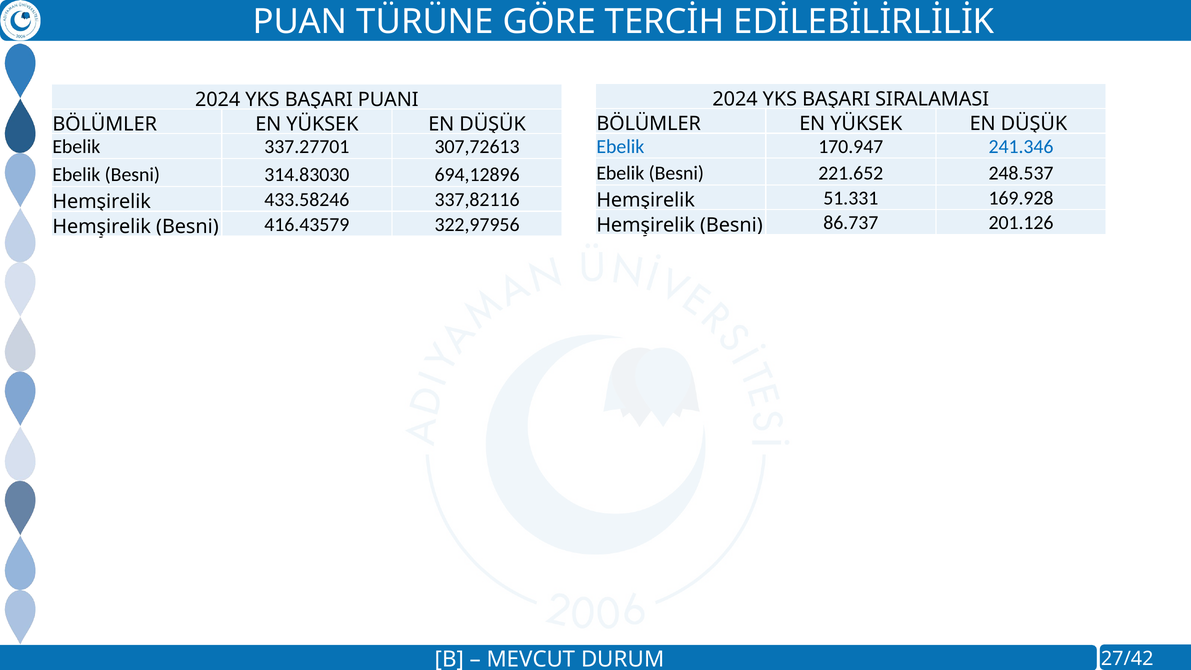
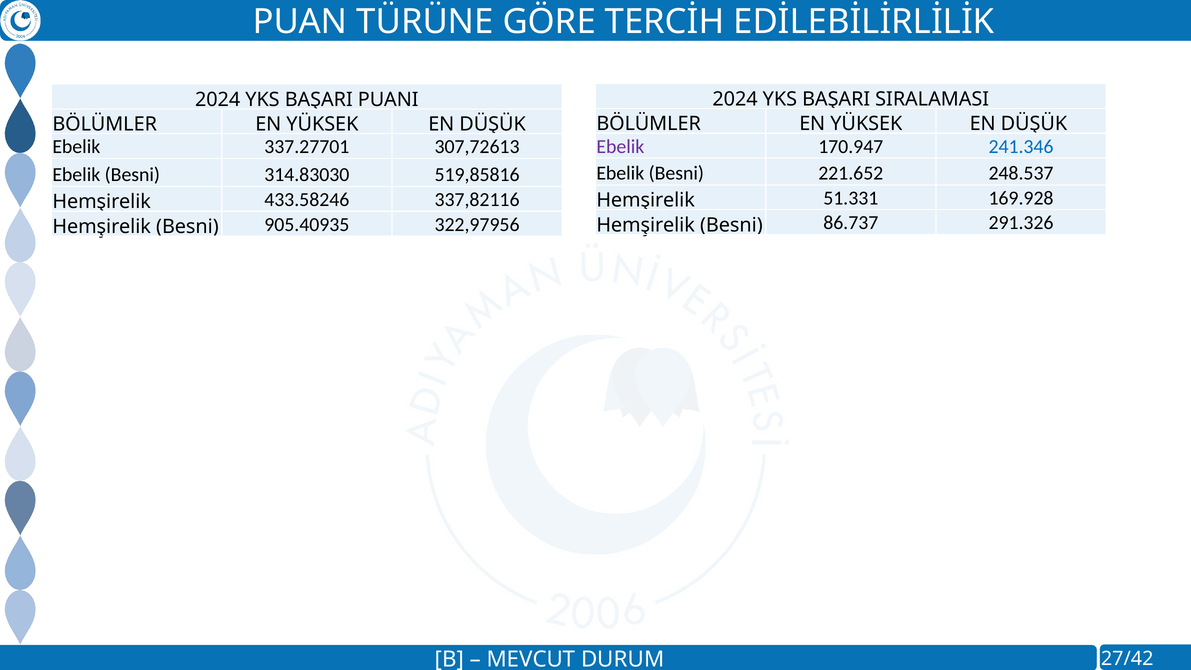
Ebelik at (620, 146) colour: blue -> purple
694,12896: 694,12896 -> 519,85816
201.126: 201.126 -> 291.326
416.43579: 416.43579 -> 905.40935
